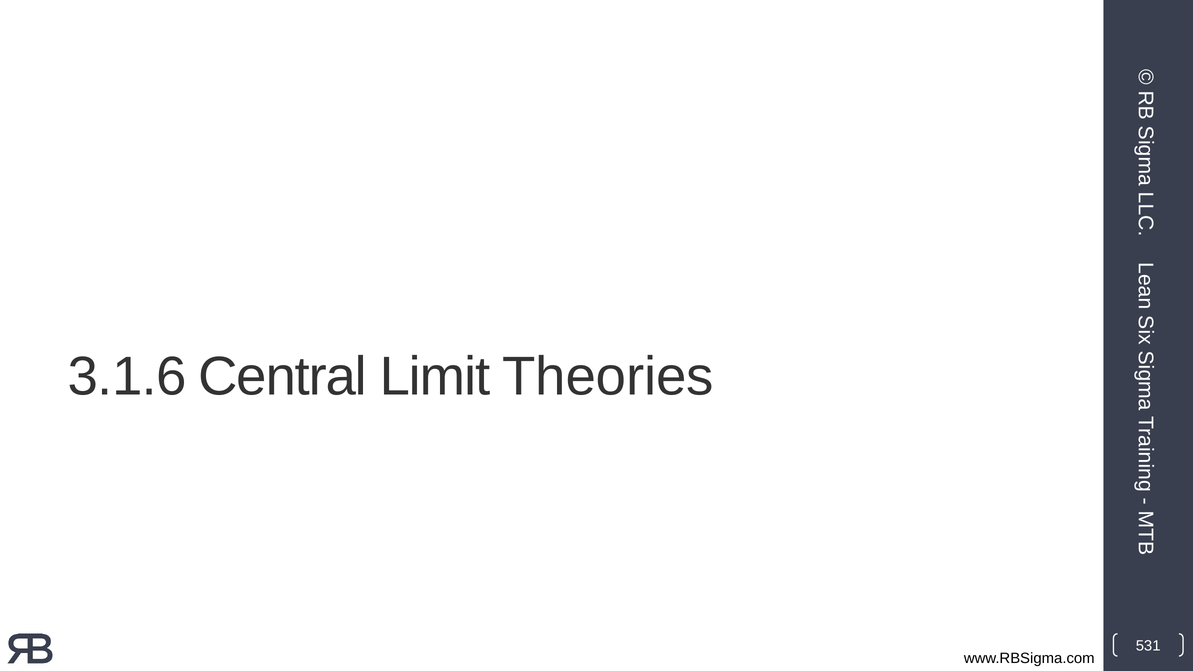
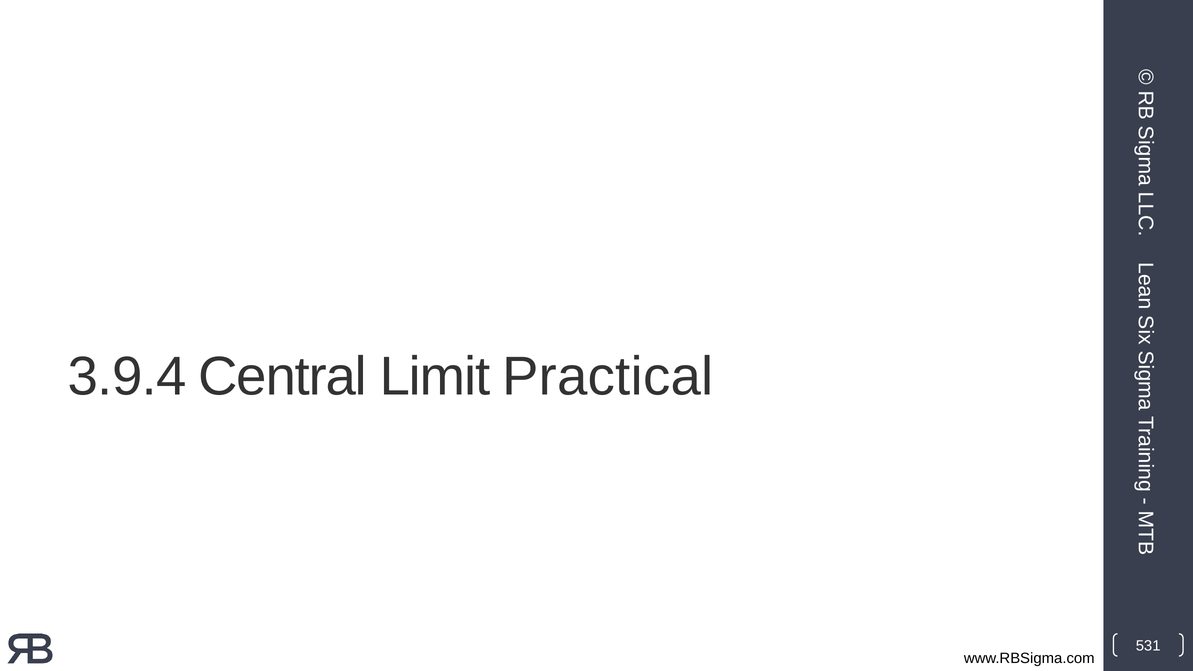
3.1.6: 3.1.6 -> 3.9.4
Theories: Theories -> Practical
